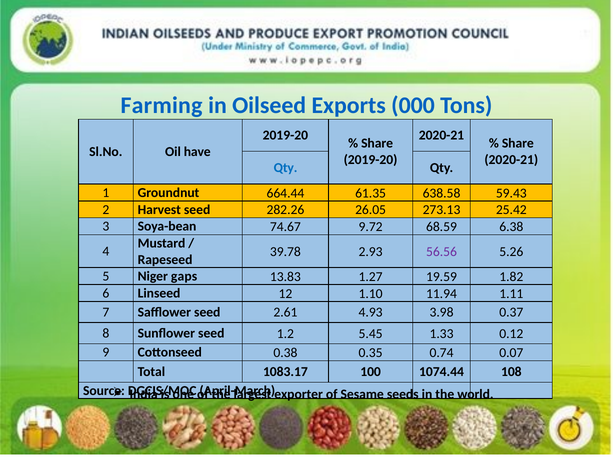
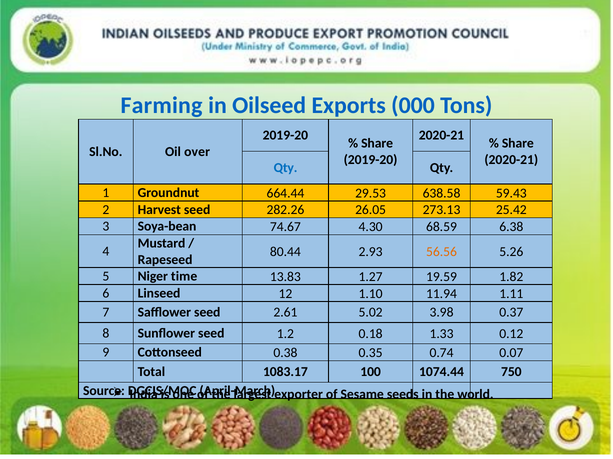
have: have -> over
61.35: 61.35 -> 29.53
9.72: 9.72 -> 4.30
39.78: 39.78 -> 80.44
56.56 colour: purple -> orange
gaps: gaps -> time
4.93: 4.93 -> 5.02
5.45: 5.45 -> 0.18
108: 108 -> 750
